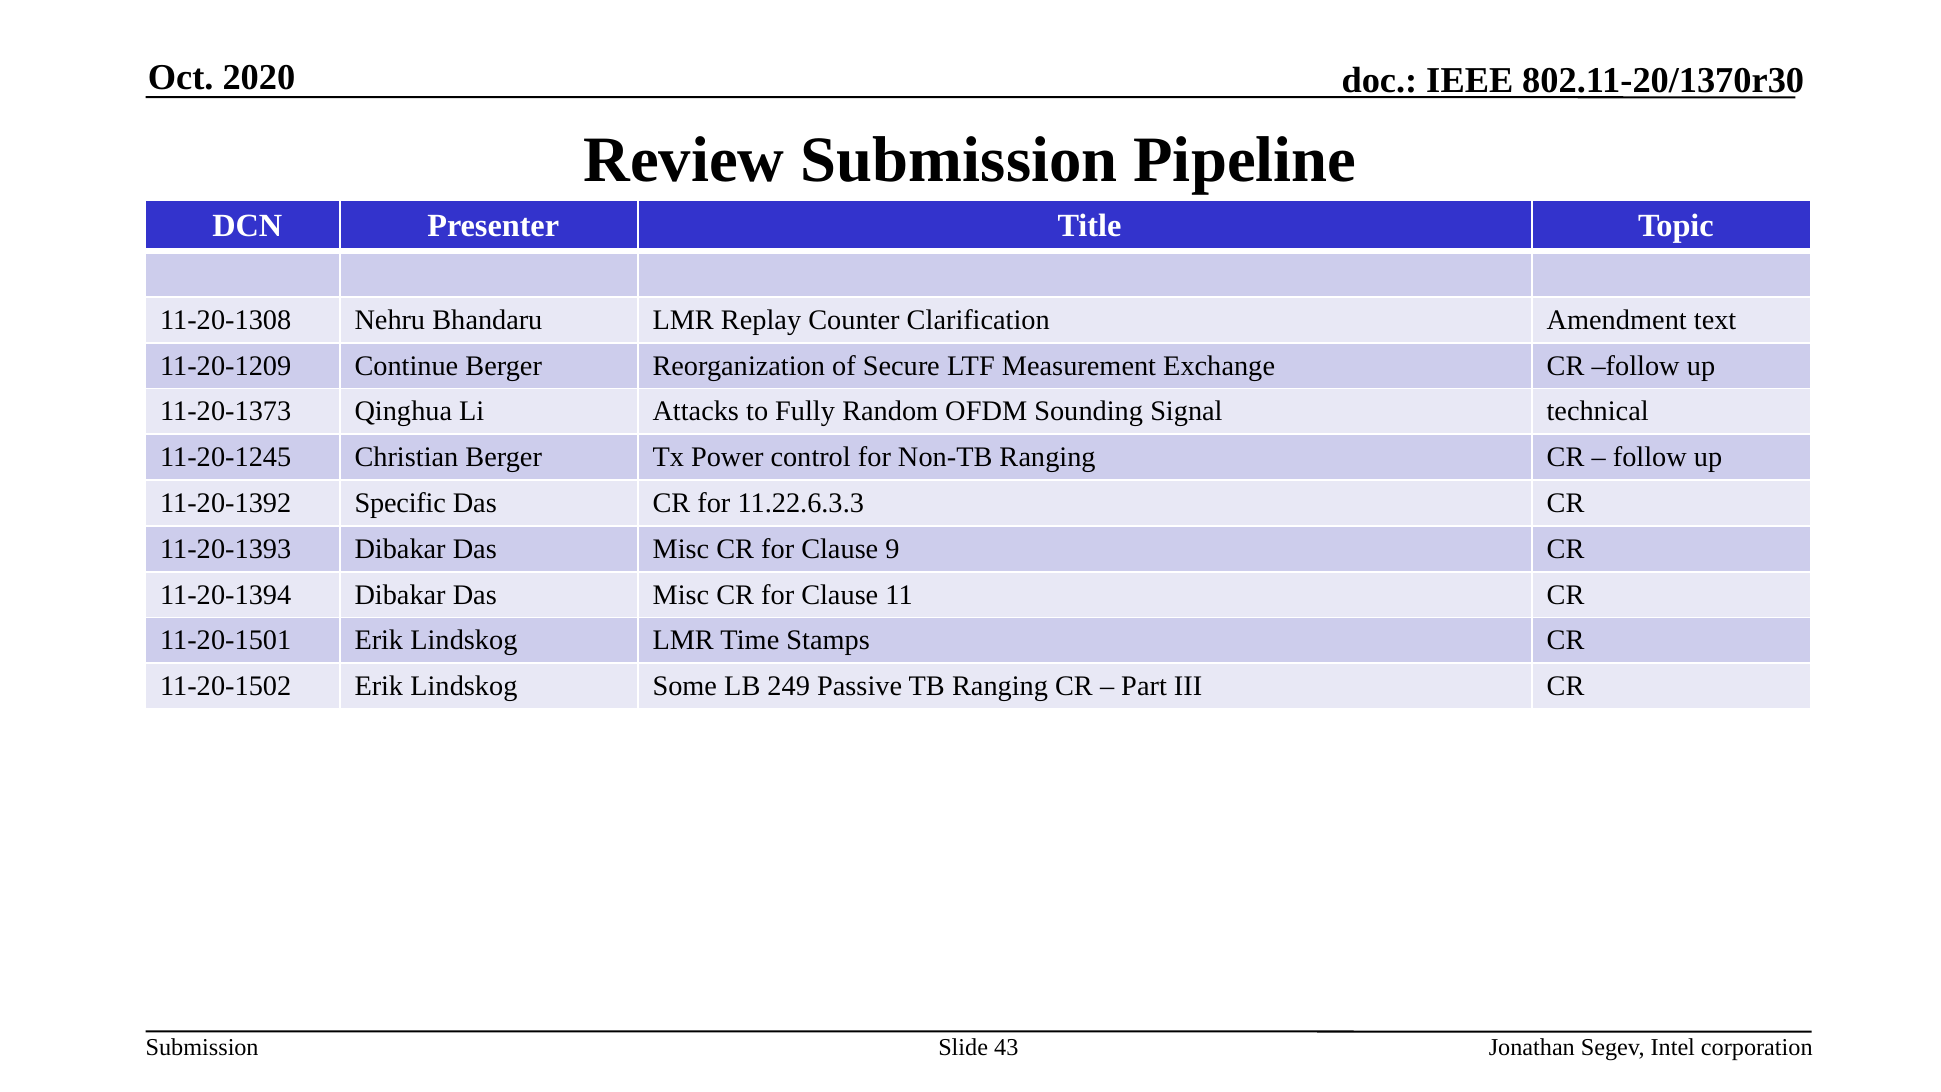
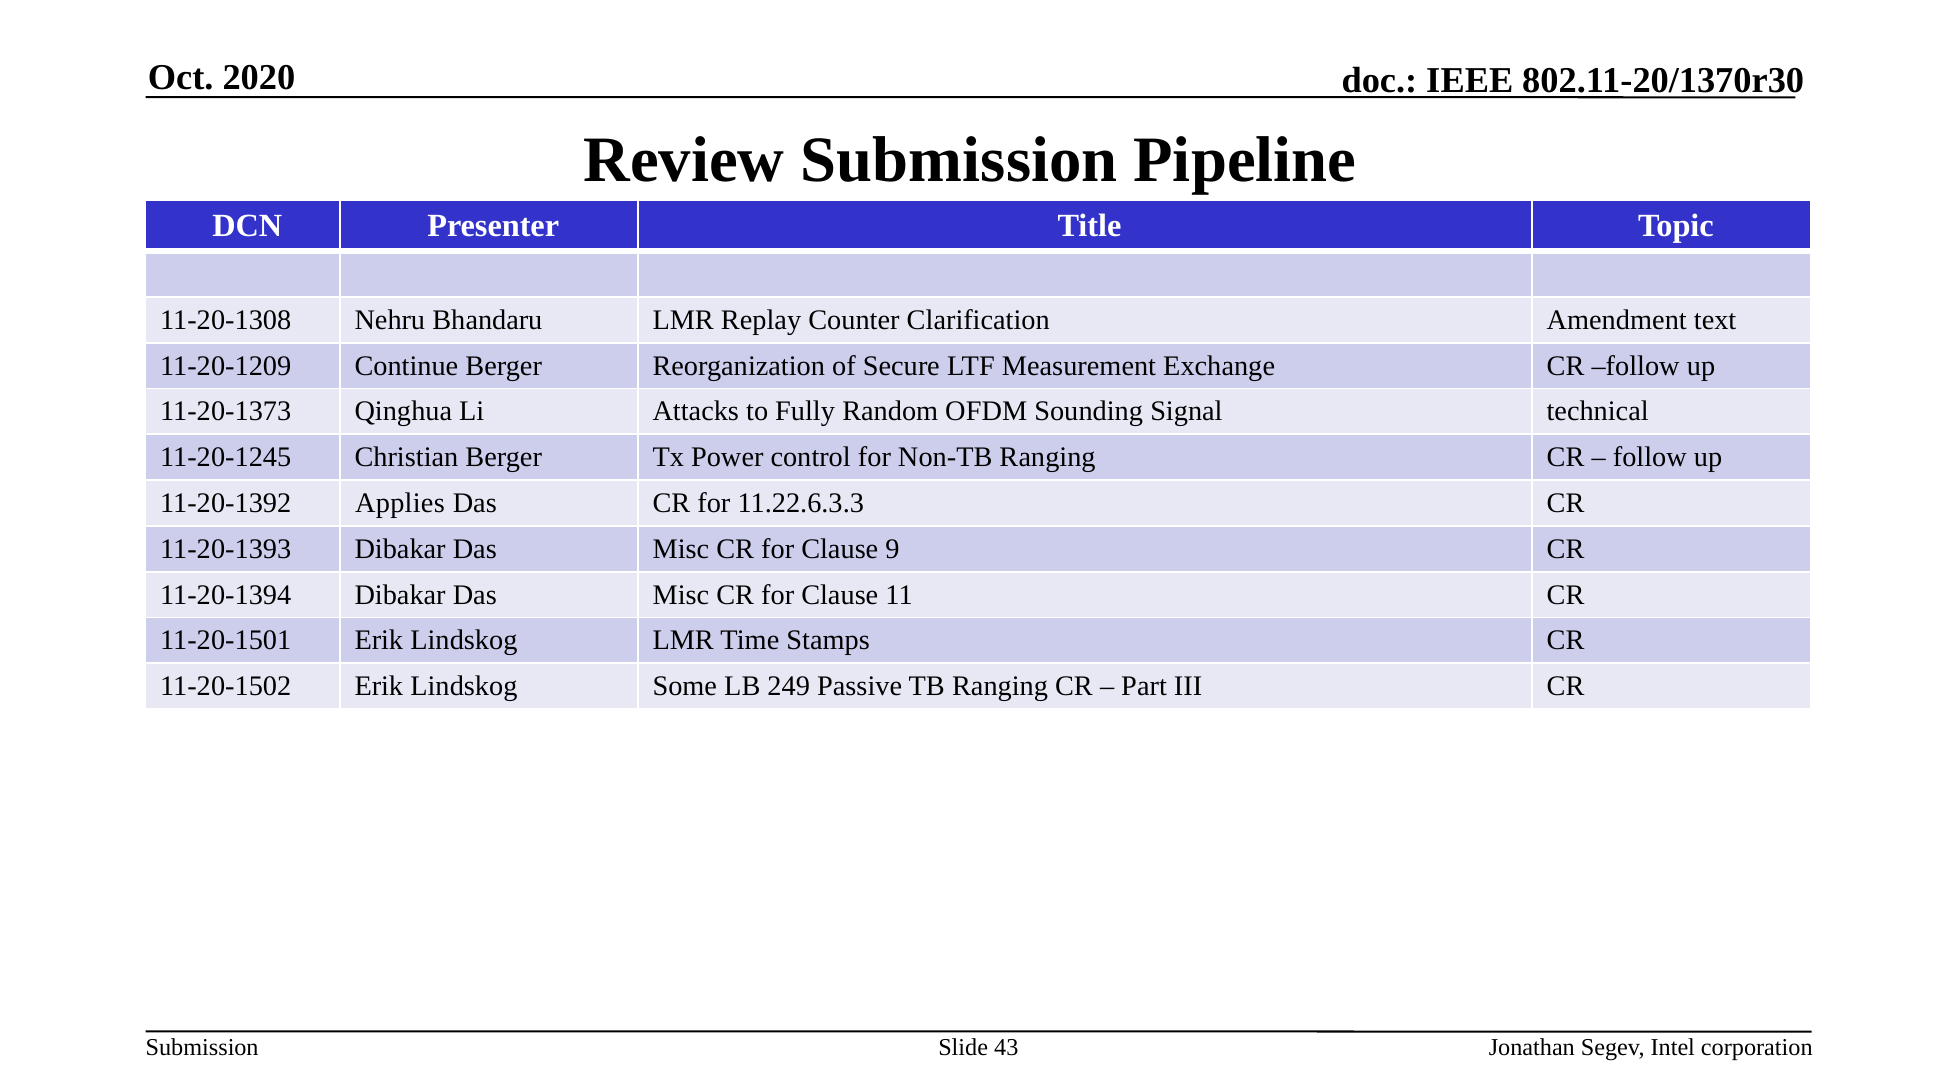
Specific: Specific -> Applies
